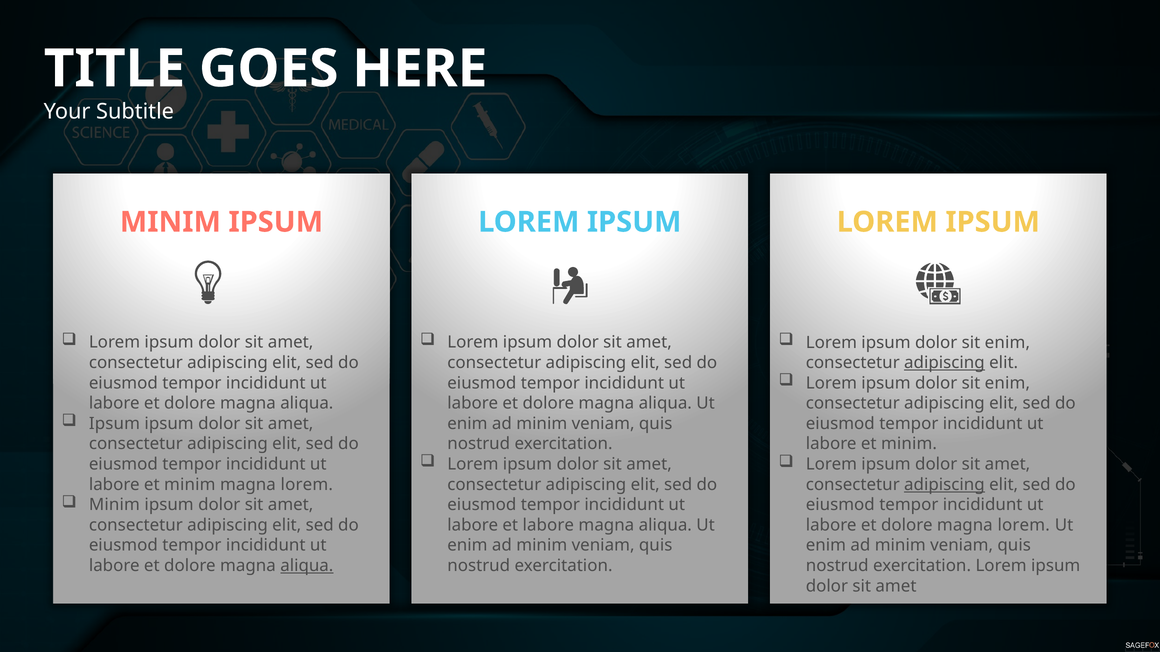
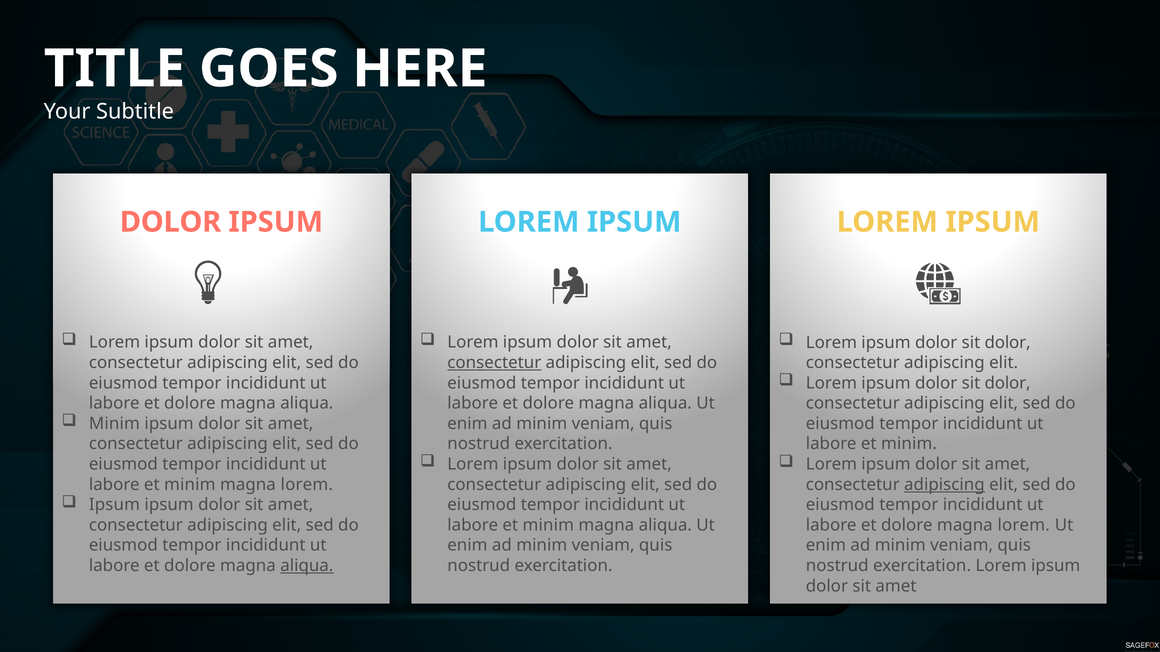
MINIM at (170, 222): MINIM -> DOLOR
enim at (1007, 343): enim -> dolor
consectetur at (494, 363) underline: none -> present
adipiscing at (944, 363) underline: present -> none
enim at (1007, 383): enim -> dolor
Ipsum at (114, 424): Ipsum -> Minim
Minim at (114, 505): Minim -> Ipsum
labore at (548, 525): labore -> minim
